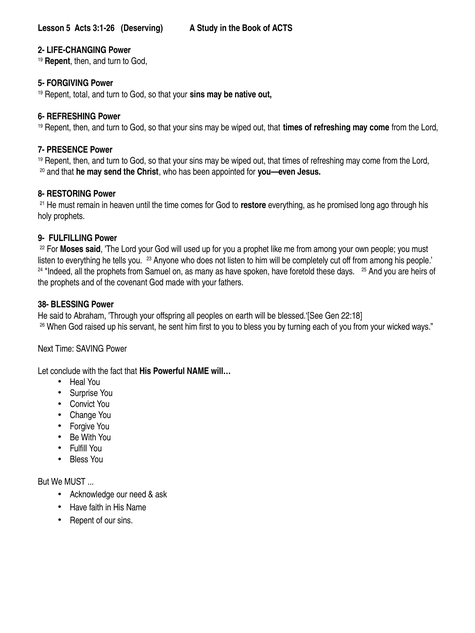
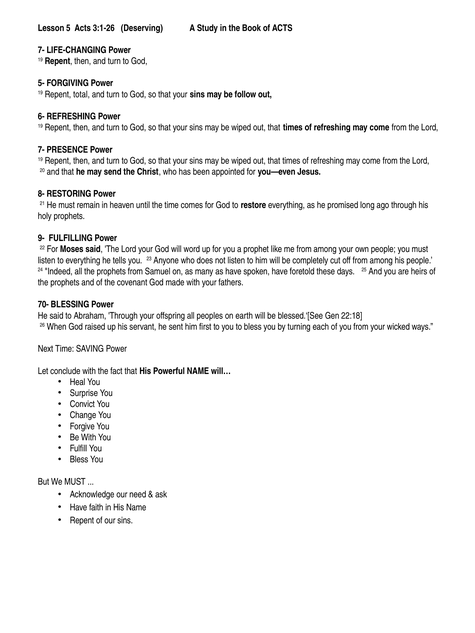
2- at (41, 50): 2- -> 7-
native: native -> follow
used: used -> word
38-: 38- -> 70-
